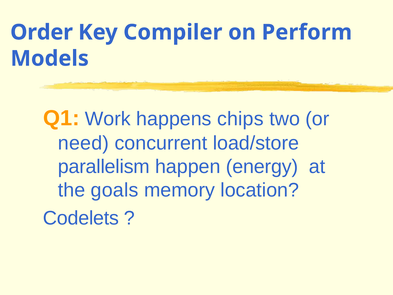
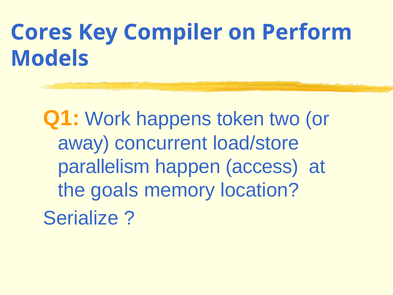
Order: Order -> Cores
chips: chips -> token
need: need -> away
energy: energy -> access
Codelets: Codelets -> Serialize
